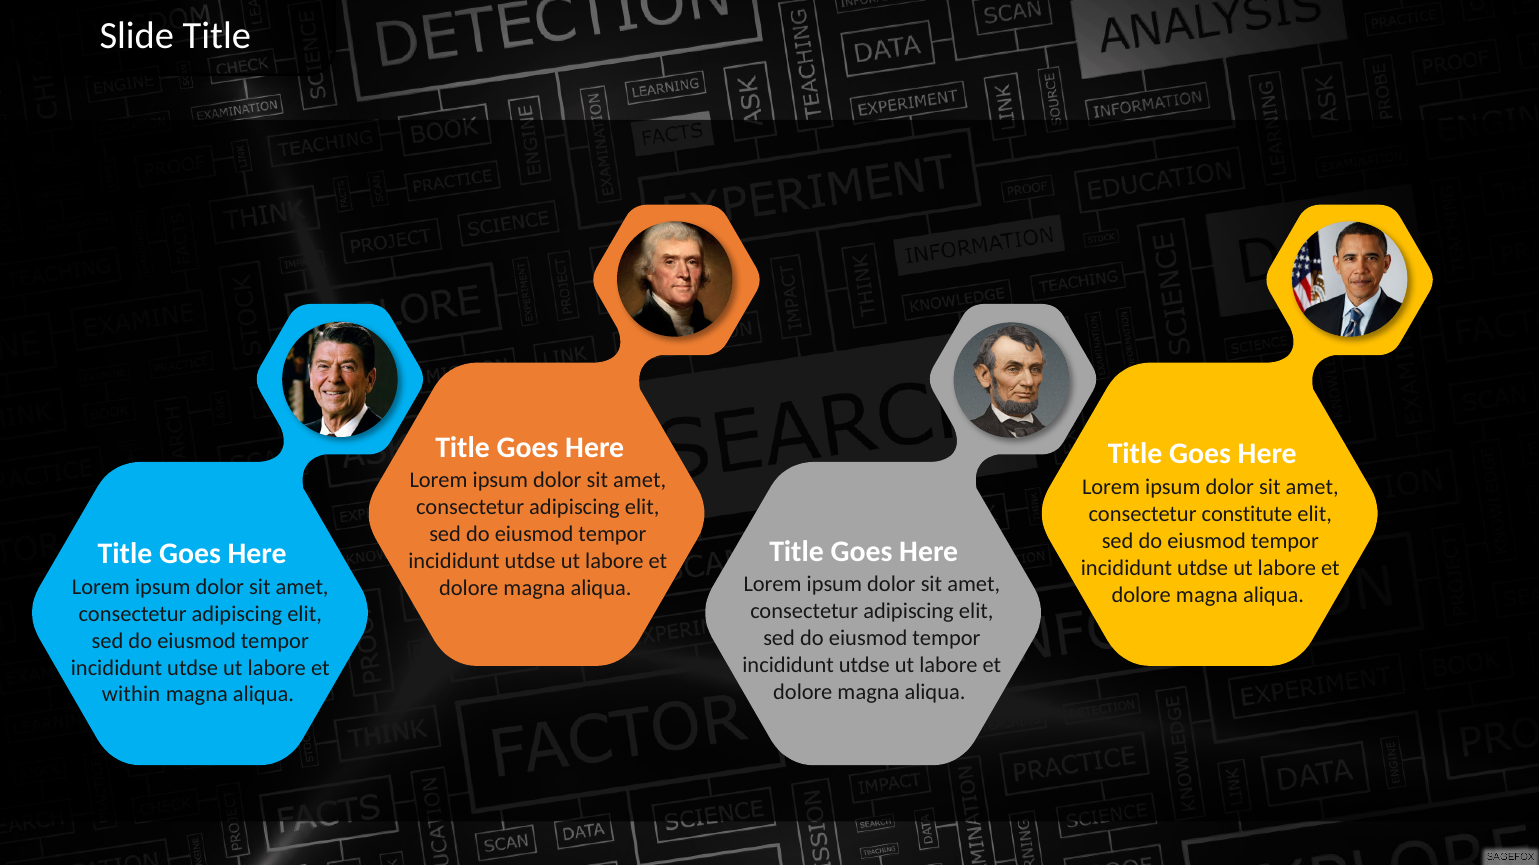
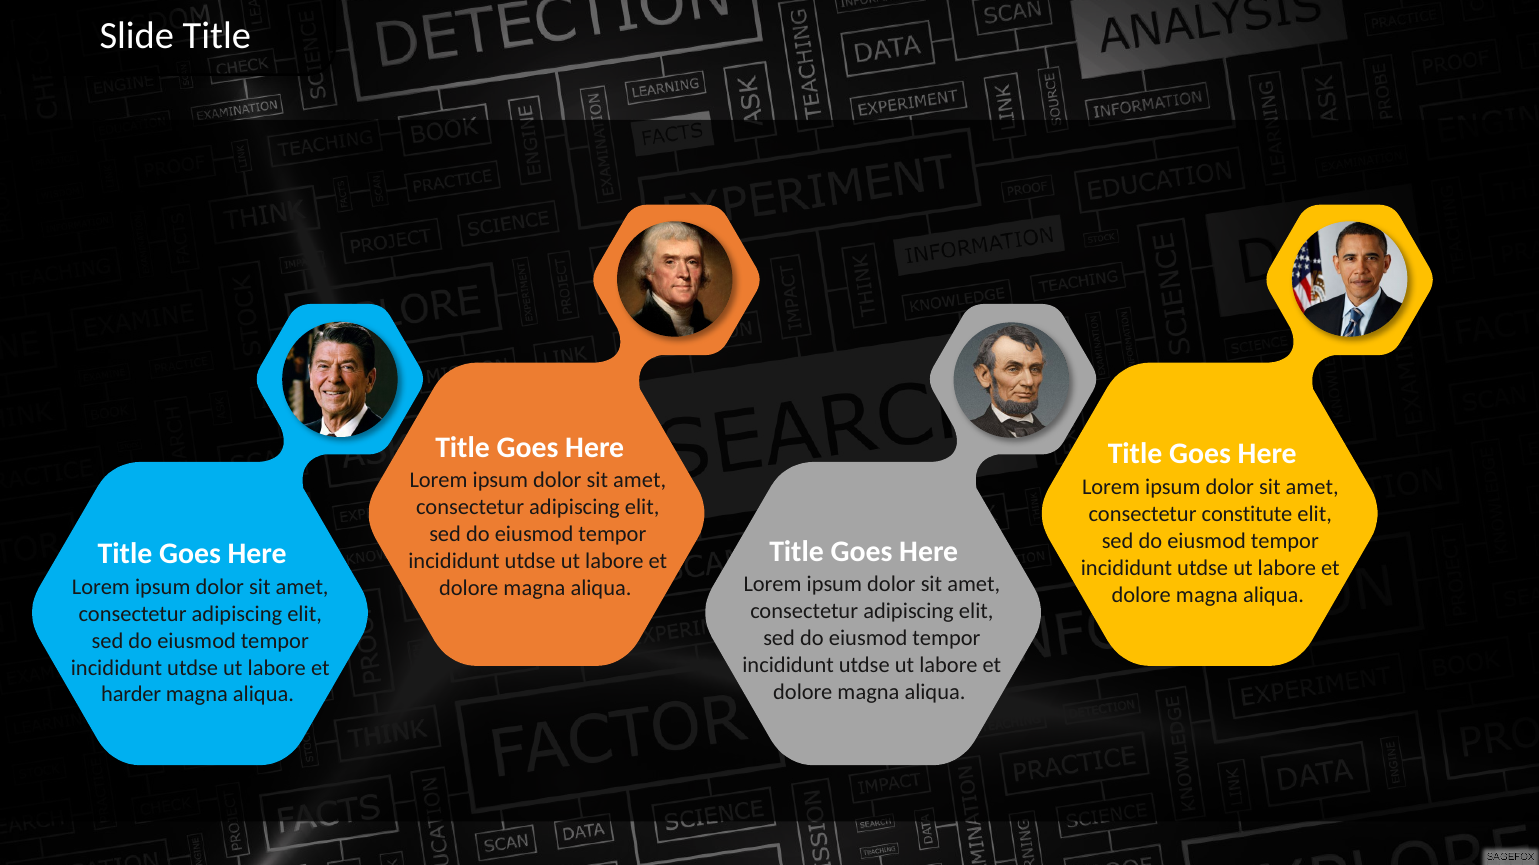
within: within -> harder
